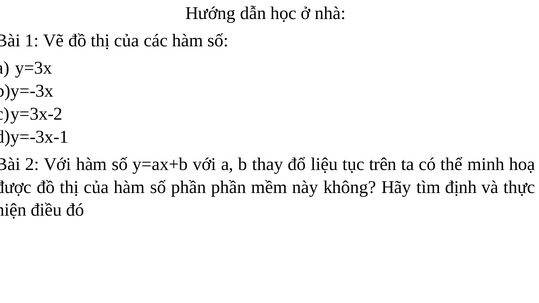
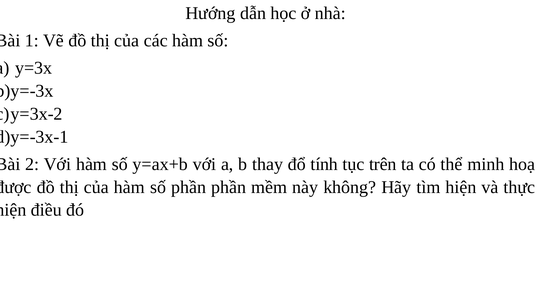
liệu: liệu -> tính
tìm định: định -> hiện
